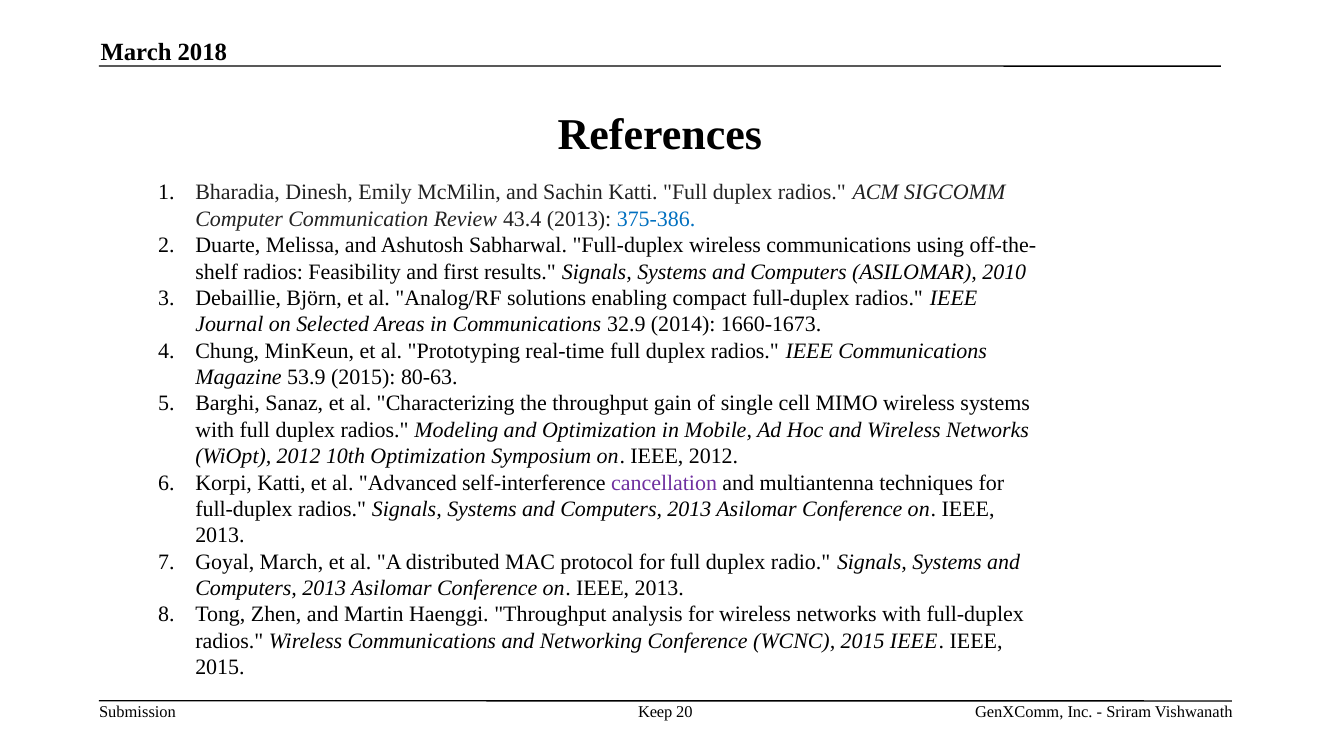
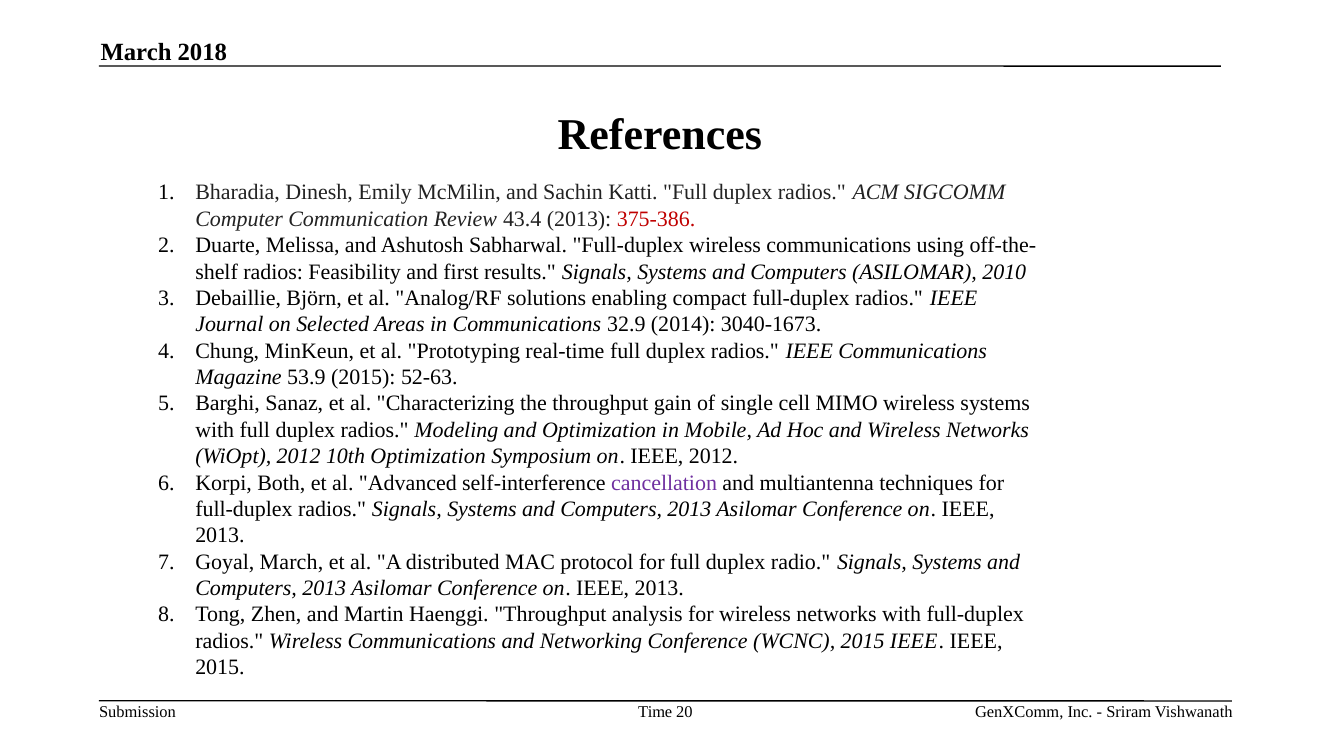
375-386 colour: blue -> red
1660-1673: 1660-1673 -> 3040-1673
80-63: 80-63 -> 52-63
Korpi Katti: Katti -> Both
Keep: Keep -> Time
